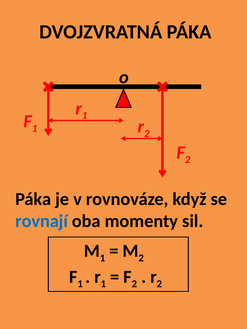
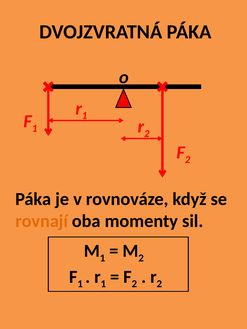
rovnají colour: blue -> orange
